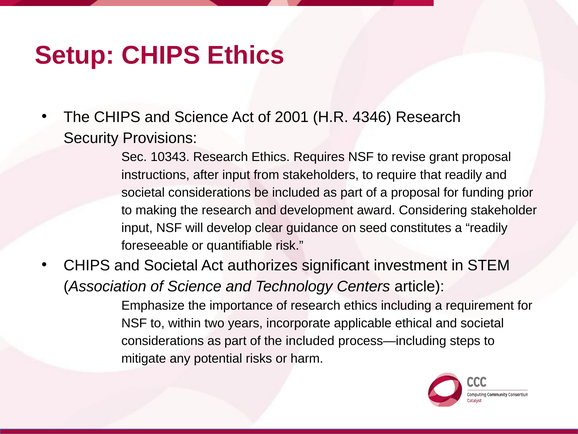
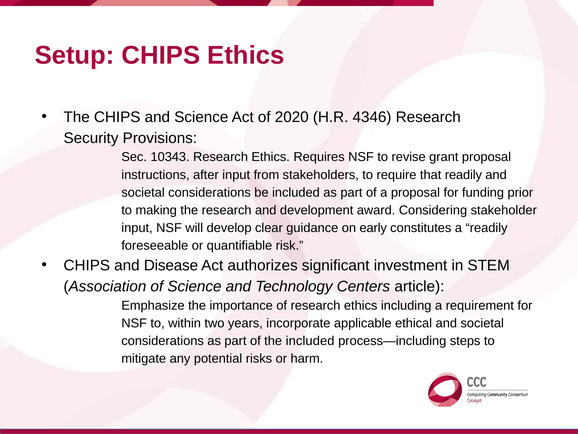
2001: 2001 -> 2020
seed: seed -> early
CHIPS and Societal: Societal -> Disease
